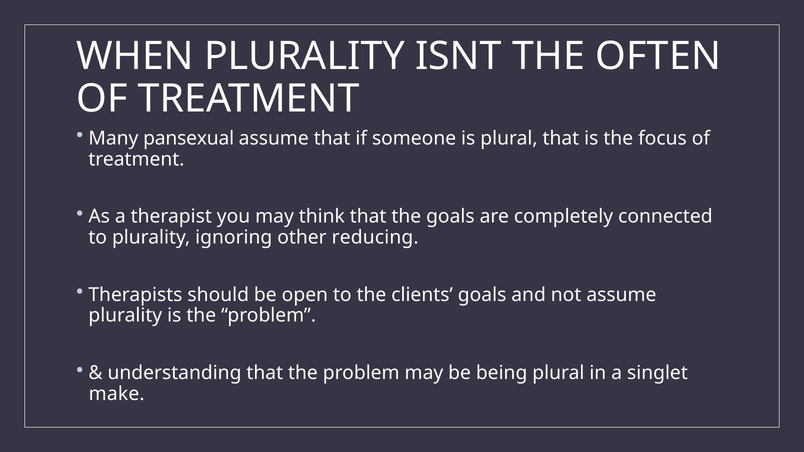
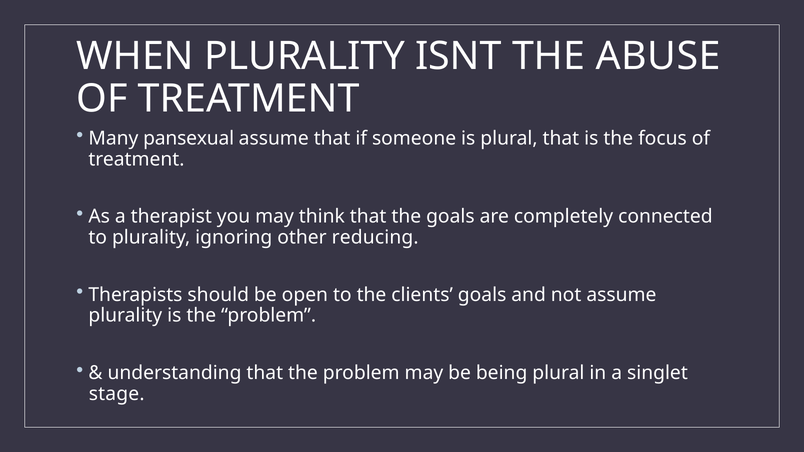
OFTEN: OFTEN -> ABUSE
make: make -> stage
